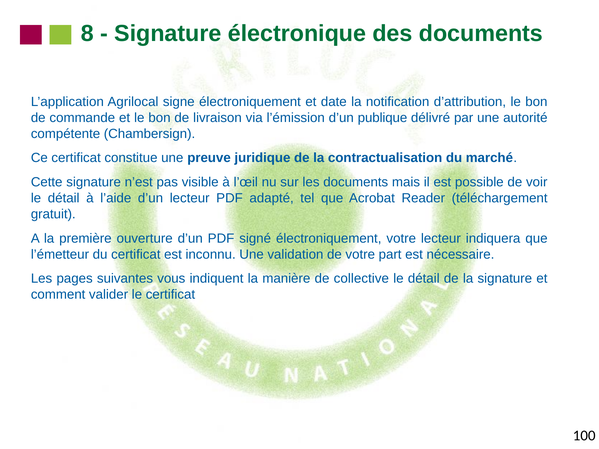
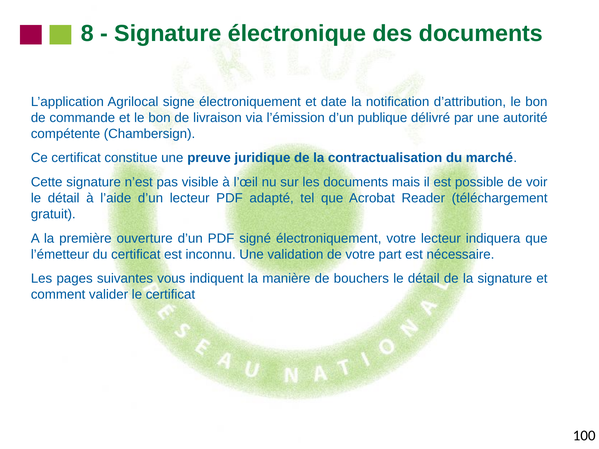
collective: collective -> bouchers
